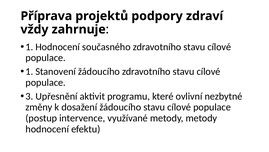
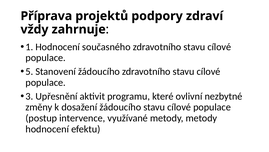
1 at (29, 71): 1 -> 5
